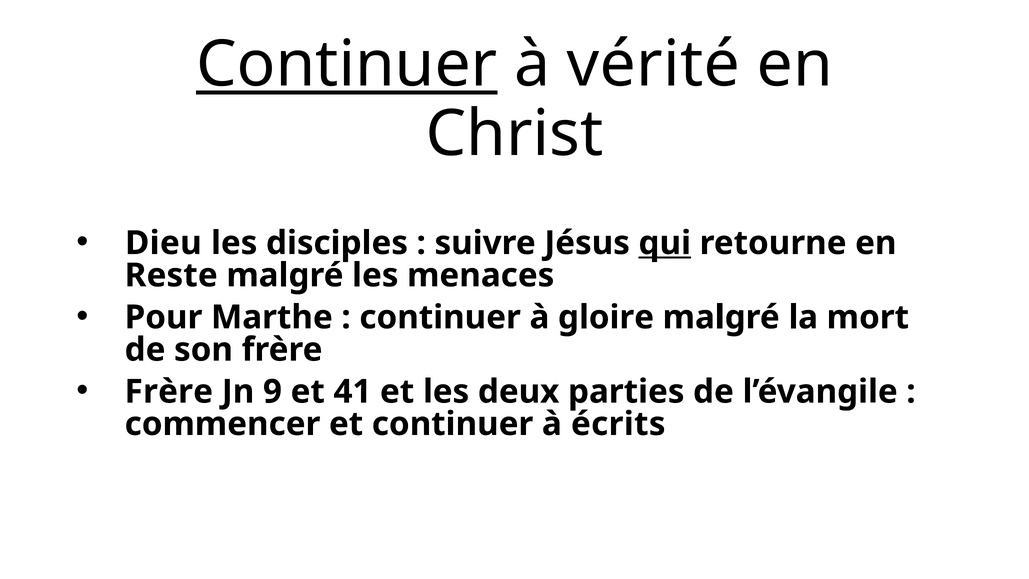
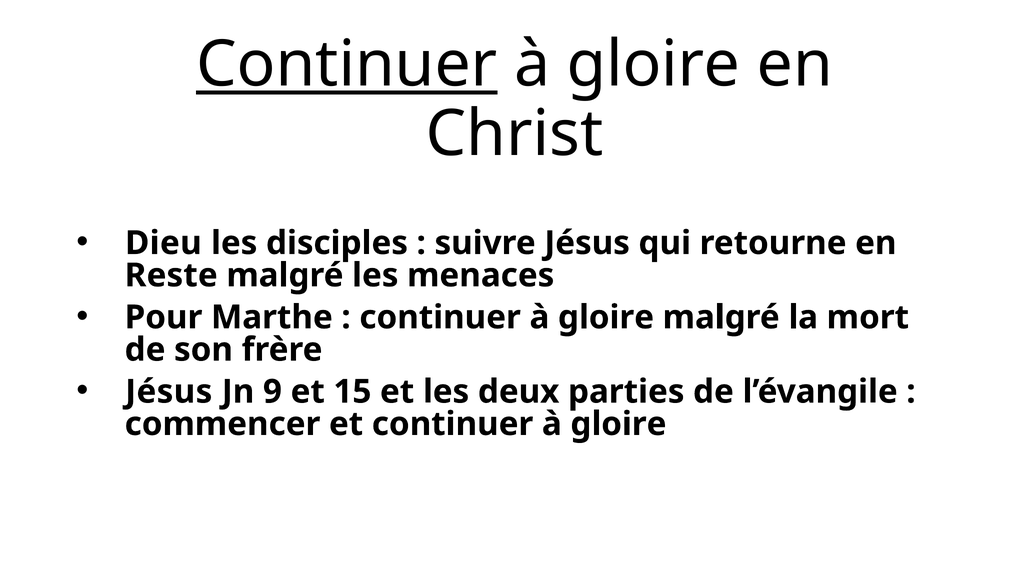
vérité at (653, 65): vérité -> gloire
qui underline: present -> none
Frère at (169, 392): Frère -> Jésus
41: 41 -> 15
et continuer à écrits: écrits -> gloire
